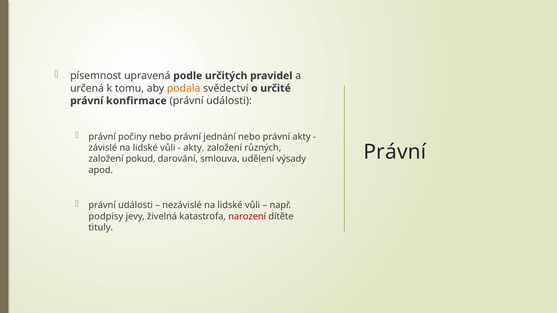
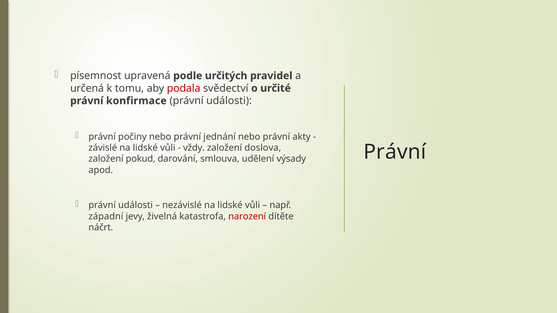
podala colour: orange -> red
akty at (194, 148): akty -> vždy
různých: různých -> doslova
podpisy: podpisy -> západní
tituly: tituly -> náčrt
